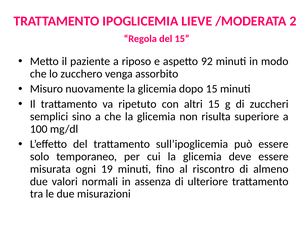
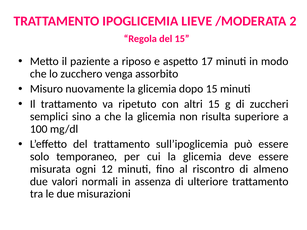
92: 92 -> 17
19: 19 -> 12
